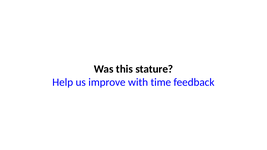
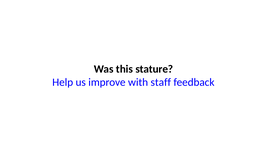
time: time -> staff
